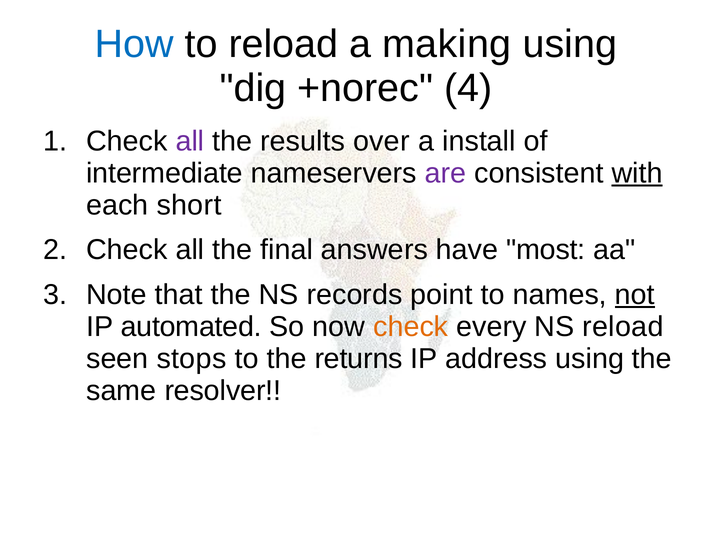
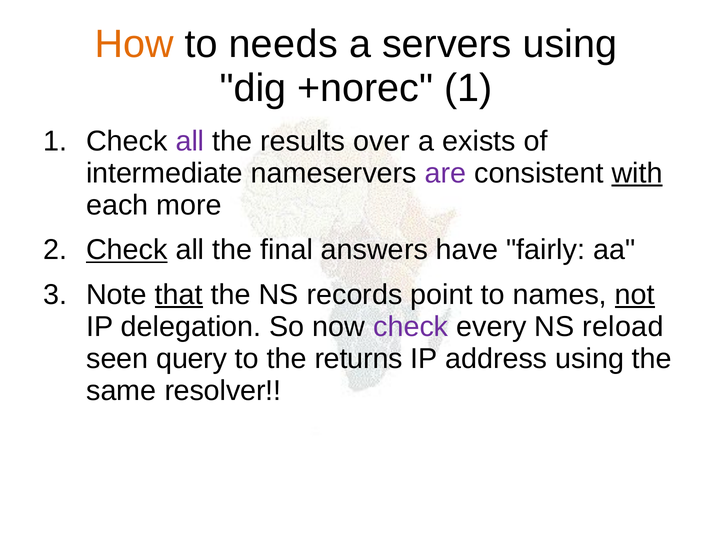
How colour: blue -> orange
to reload: reload -> needs
making: making -> servers
+norec 4: 4 -> 1
install: install -> exists
short: short -> more
Check at (127, 250) underline: none -> present
most: most -> fairly
that underline: none -> present
automated: automated -> delegation
check at (411, 327) colour: orange -> purple
stops: stops -> query
